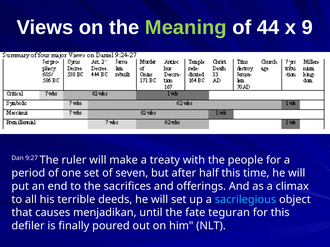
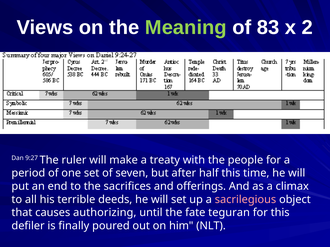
44: 44 -> 83
9: 9 -> 2
sacrilegious colour: light blue -> pink
menjadikan: menjadikan -> authorizing
